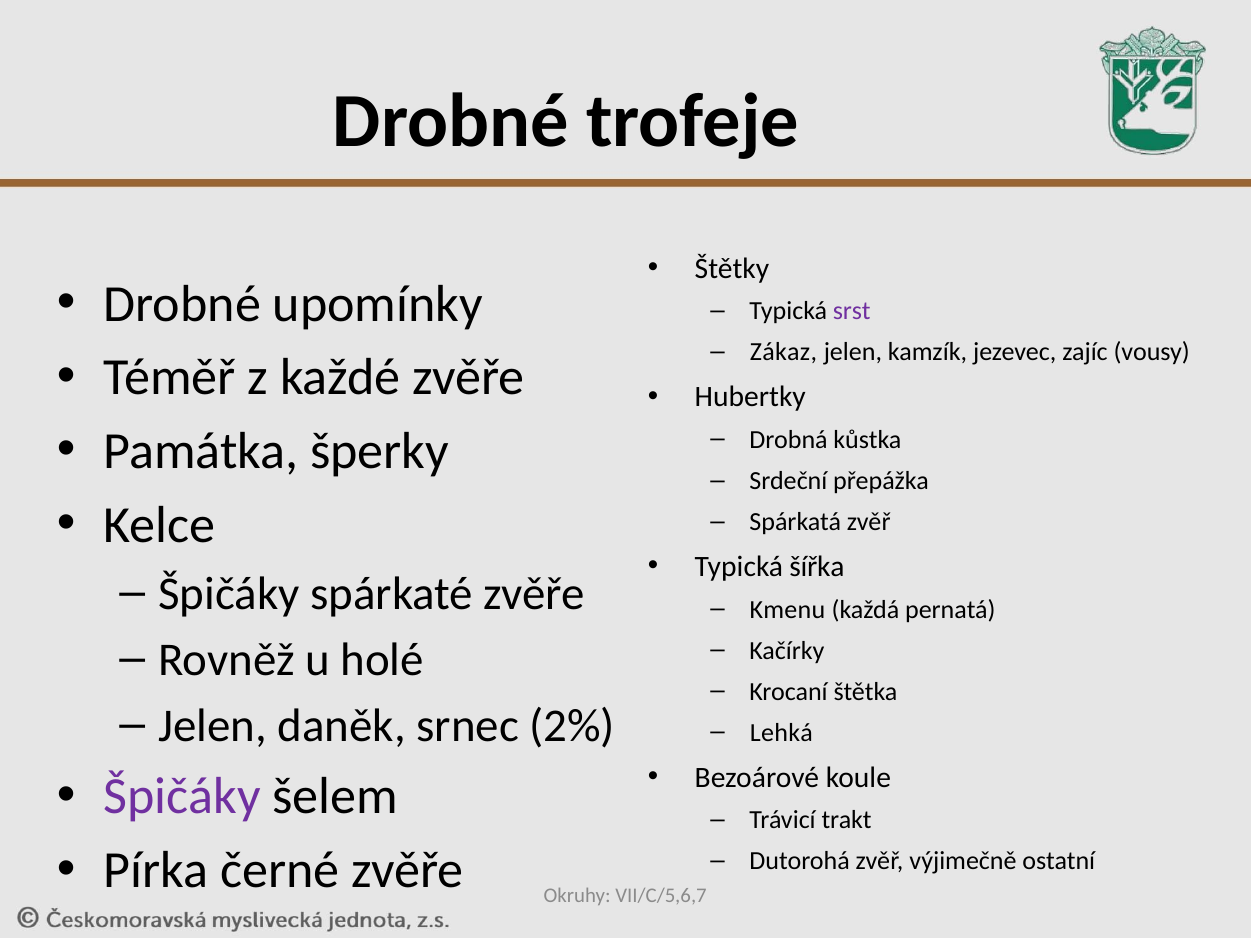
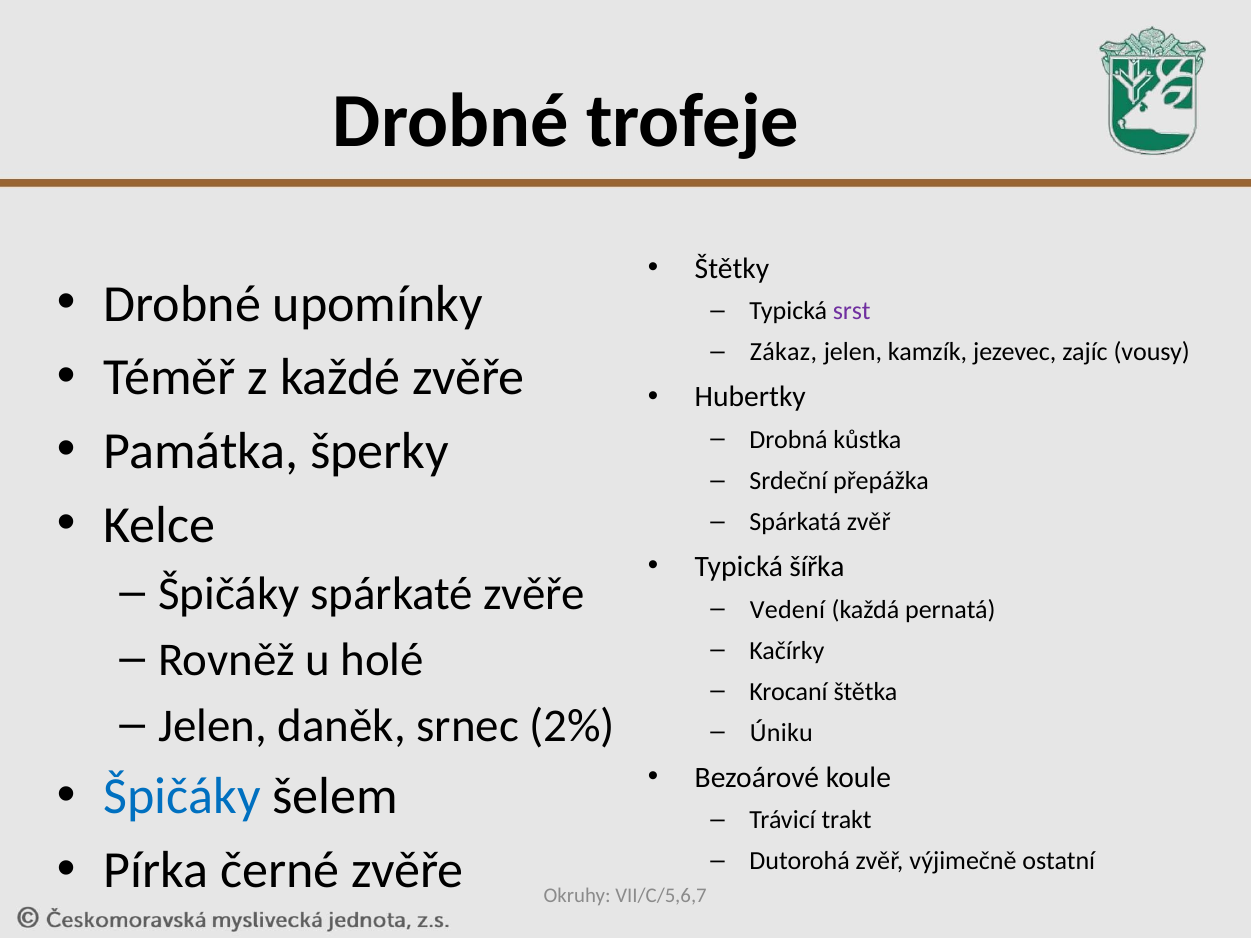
Kmenu: Kmenu -> Vedení
Lehká: Lehká -> Úniku
Špičáky at (182, 797) colour: purple -> blue
